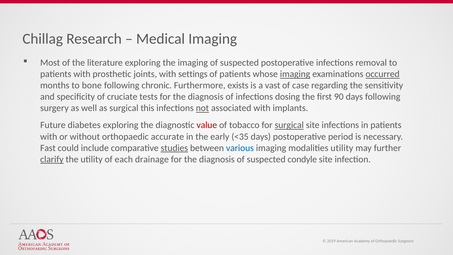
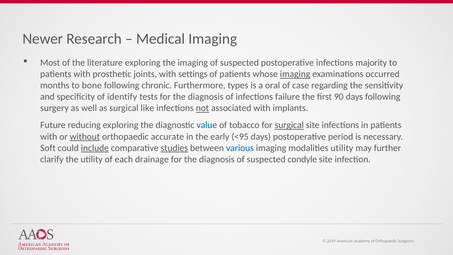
Chillag: Chillag -> Newer
removal: removal -> majority
occurred underline: present -> none
exists: exists -> types
vast: vast -> oral
cruciate: cruciate -> identify
dosing: dosing -> failure
this: this -> like
diabetes: diabetes -> reducing
value colour: red -> blue
without underline: none -> present
<35: <35 -> <95
Fast: Fast -> Soft
include underline: none -> present
clarify underline: present -> none
